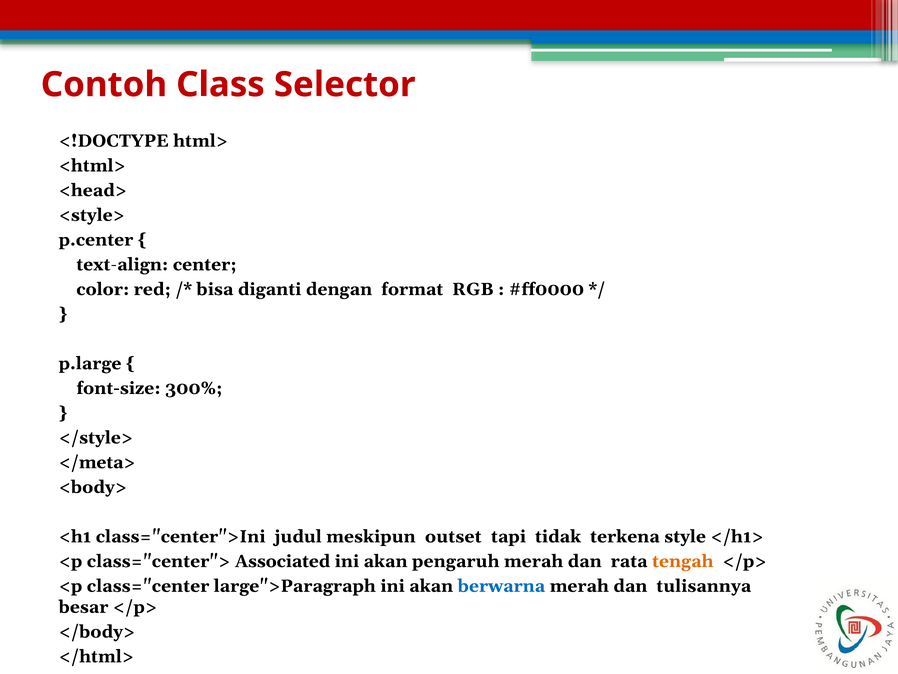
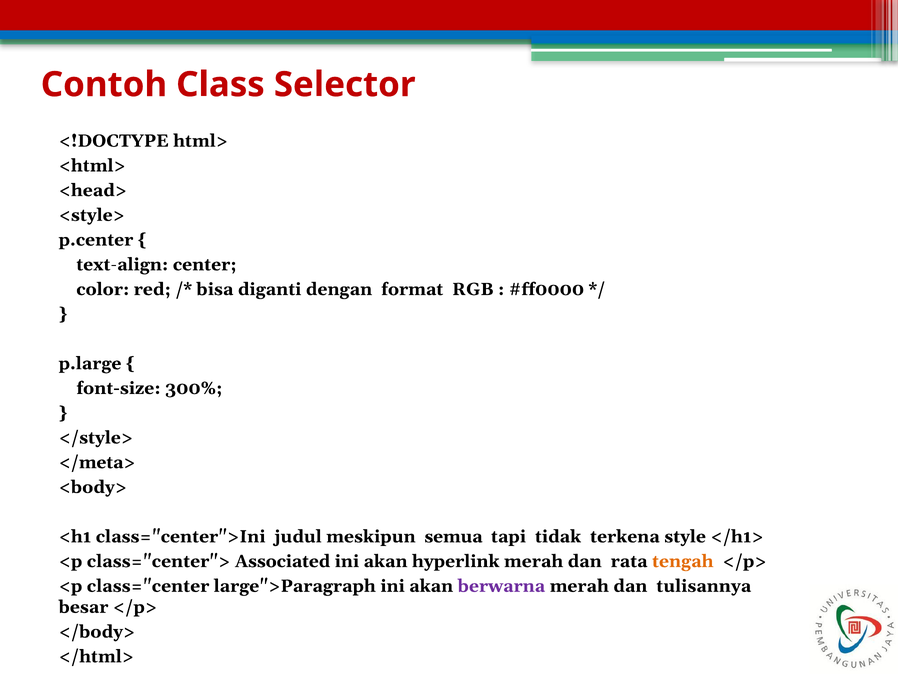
outset: outset -> semua
pengaruh: pengaruh -> hyperlink
berwarna colour: blue -> purple
